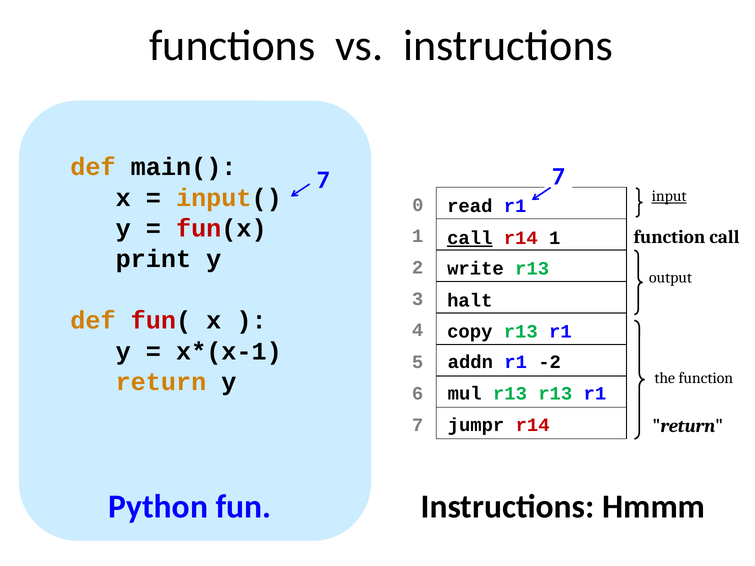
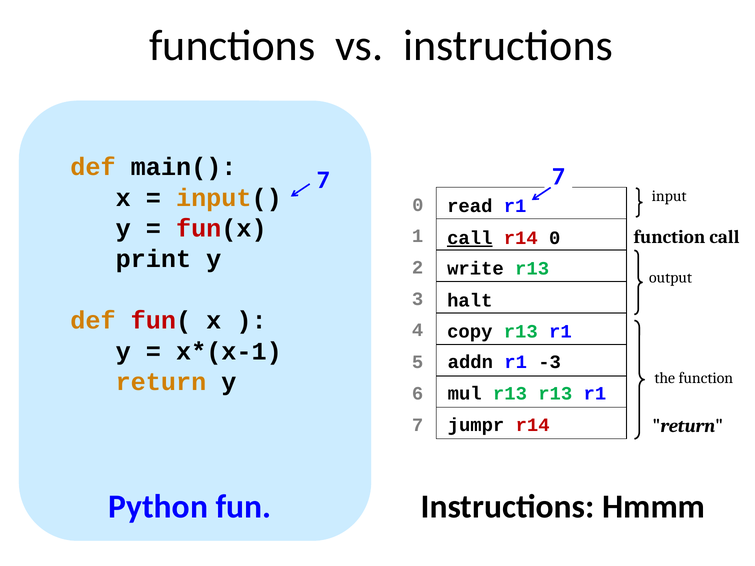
input underline: present -> none
r14 1: 1 -> 0
-2: -2 -> -3
